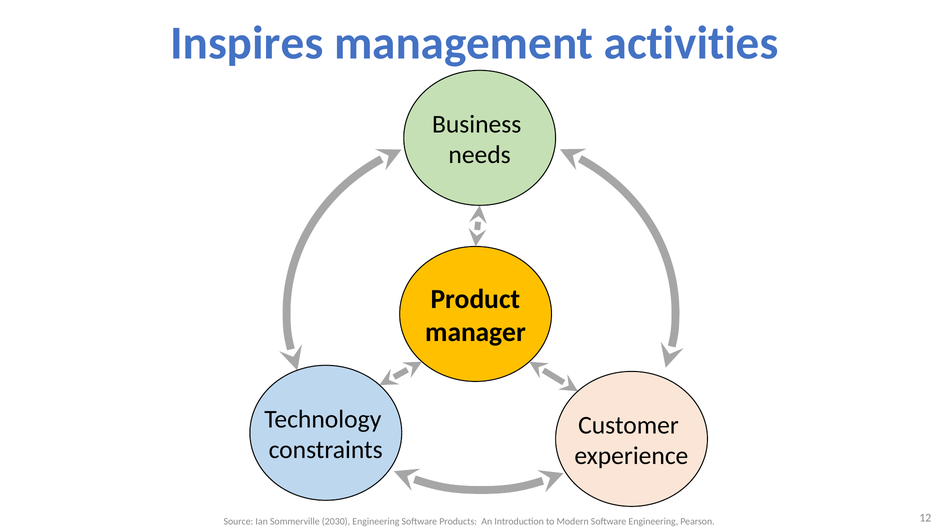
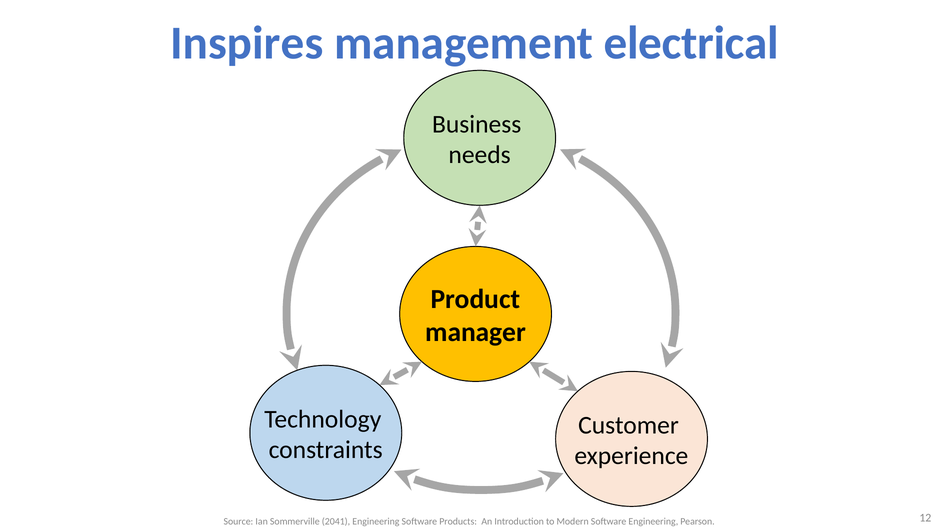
activities: activities -> electrical
2030: 2030 -> 2041
